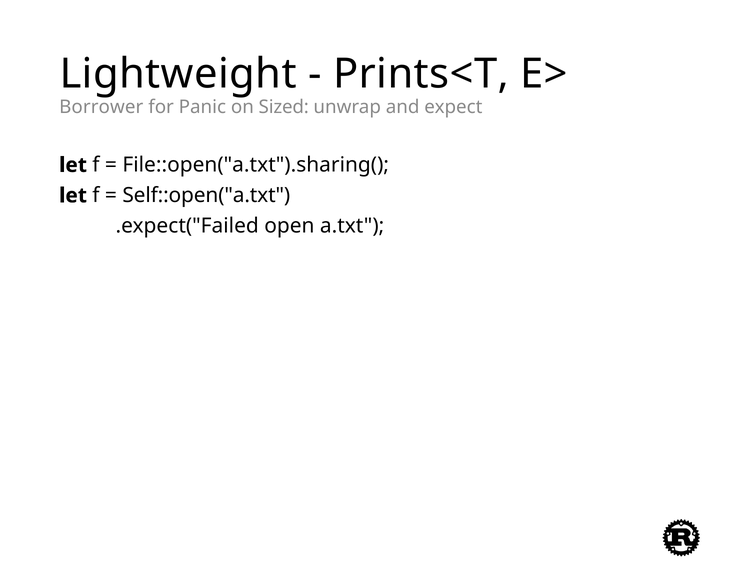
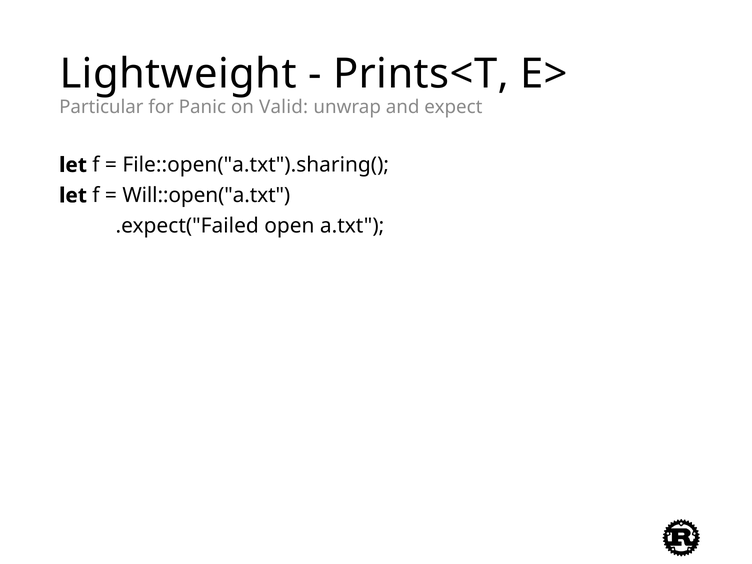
Borrower: Borrower -> Particular
Sized: Sized -> Valid
Self::open("a.txt: Self::open("a.txt -> Will::open("a.txt
